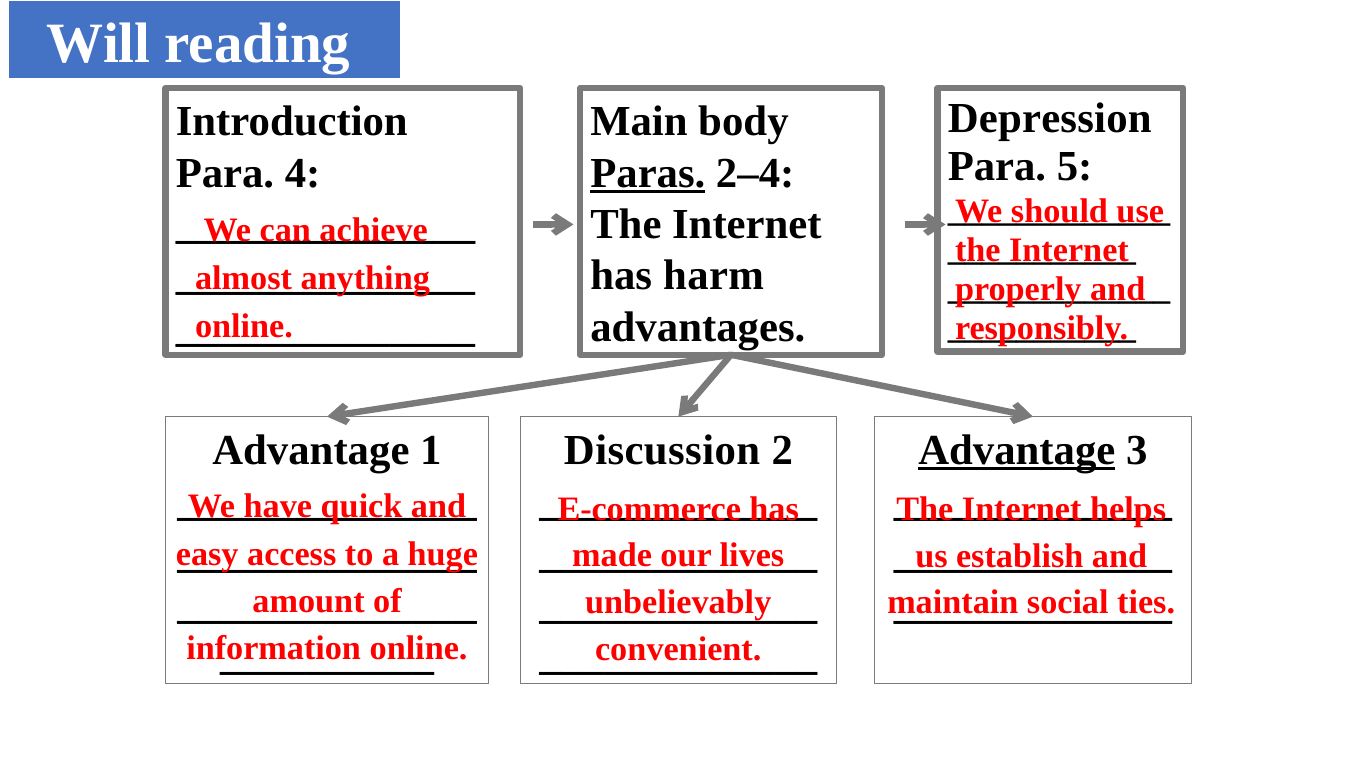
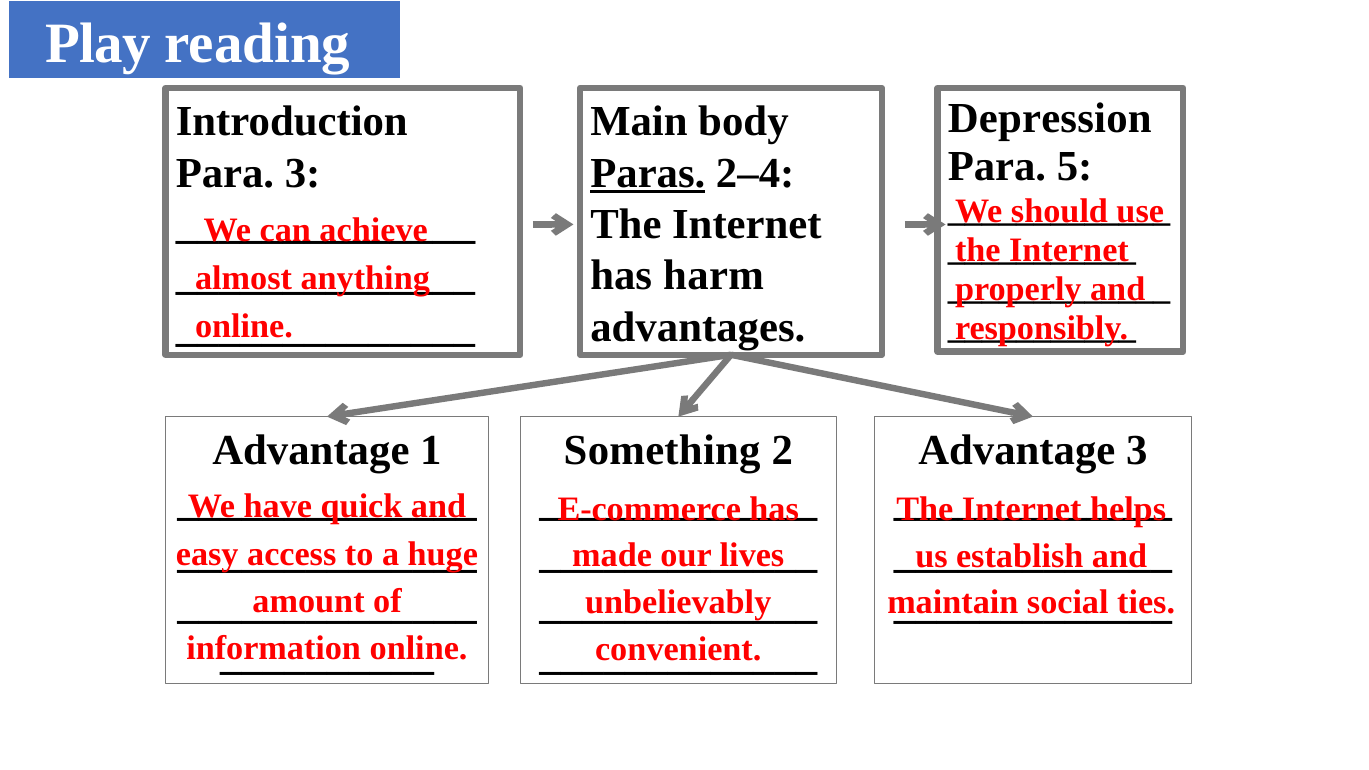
Will: Will -> Play
Para 4: 4 -> 3
Discussion: Discussion -> Something
Advantage at (1017, 450) underline: present -> none
